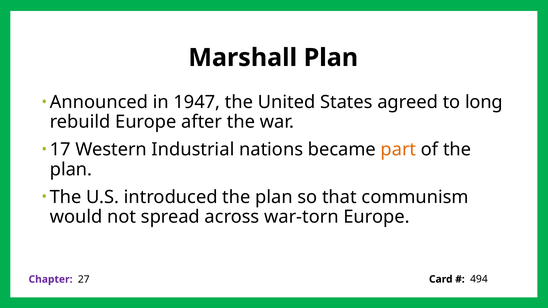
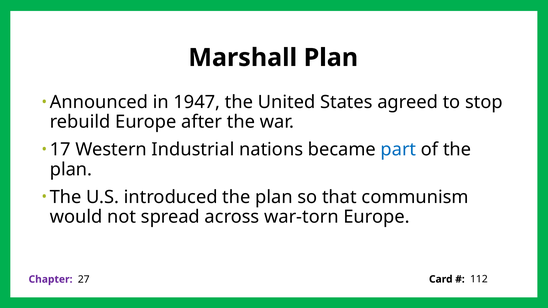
long: long -> stop
part colour: orange -> blue
494: 494 -> 112
